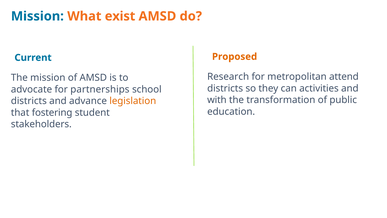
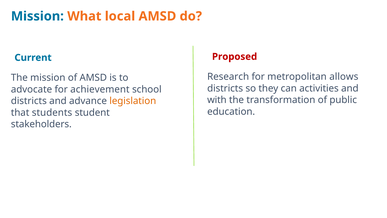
exist: exist -> local
Proposed colour: orange -> red
attend: attend -> allows
partnerships: partnerships -> achievement
fostering: fostering -> students
